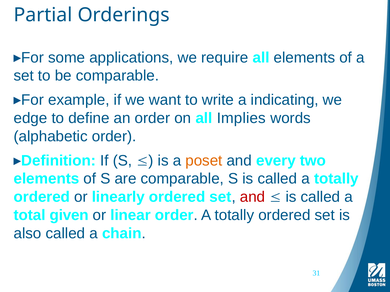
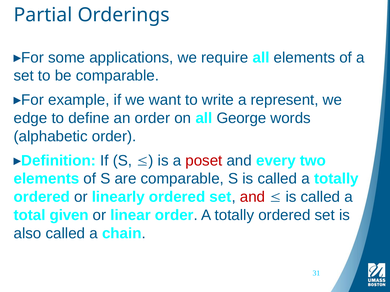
indicating: indicating -> represent
Implies: Implies -> George
poset colour: orange -> red
